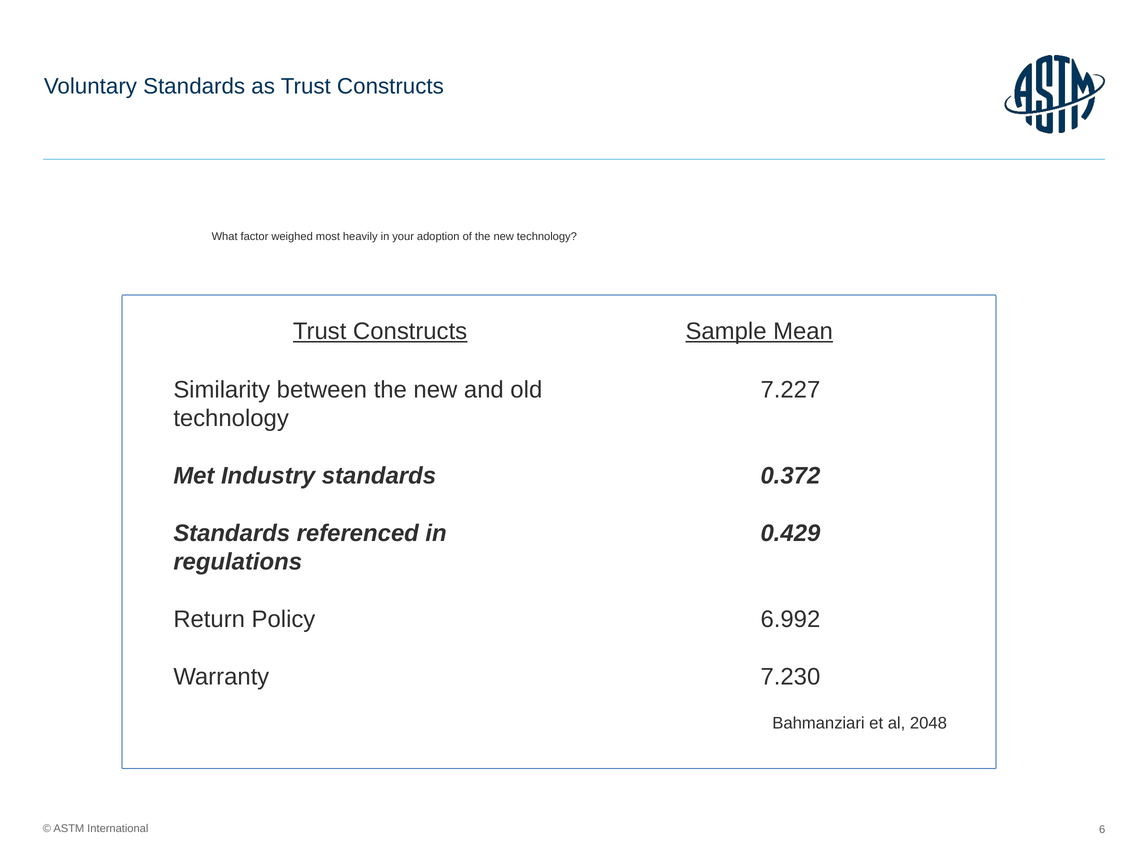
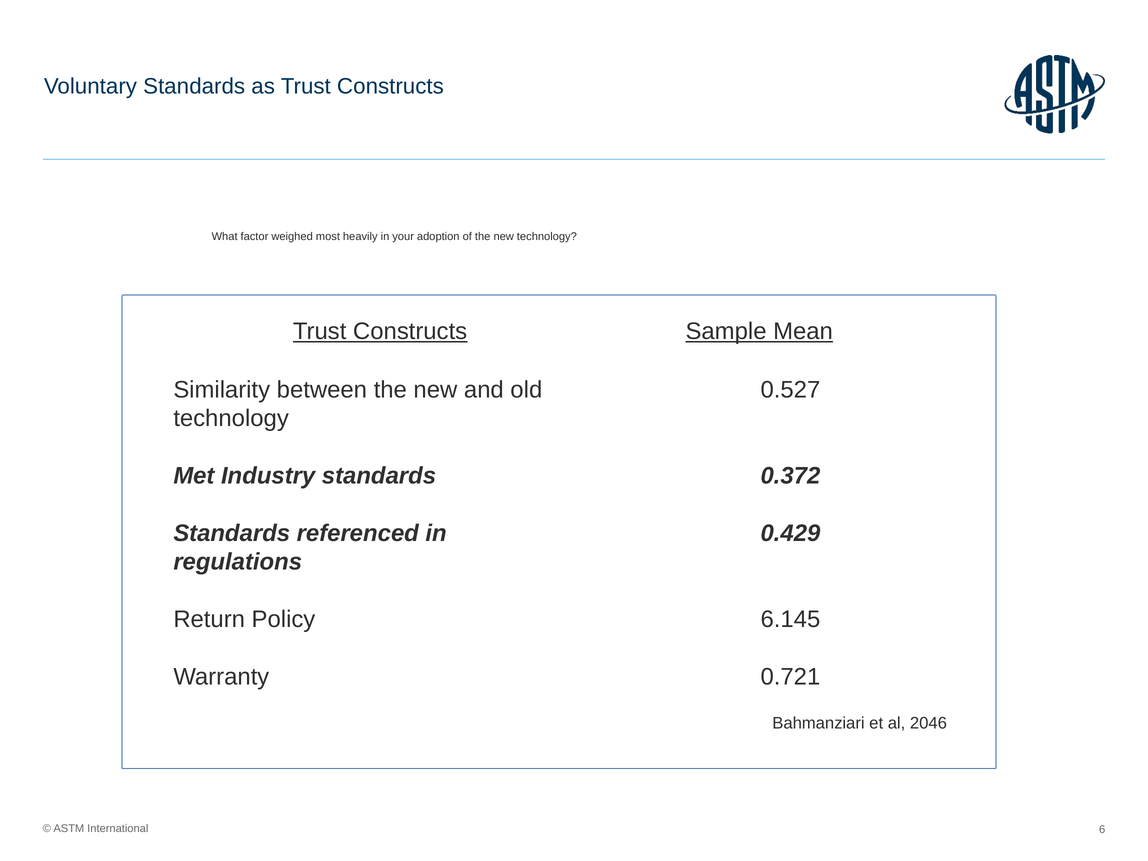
7.227: 7.227 -> 0.527
6.992: 6.992 -> 6.145
7.230: 7.230 -> 0.721
2048: 2048 -> 2046
